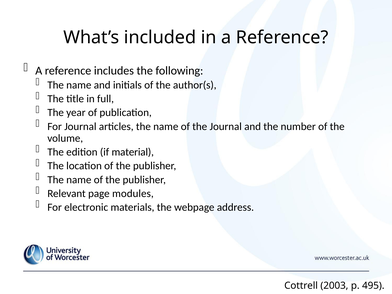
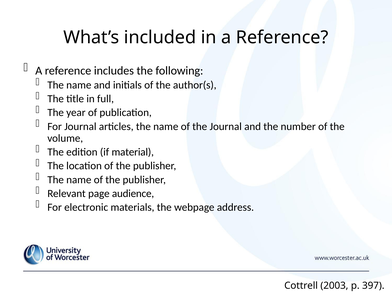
modules: modules -> audience
495: 495 -> 397
